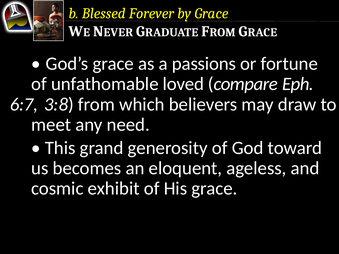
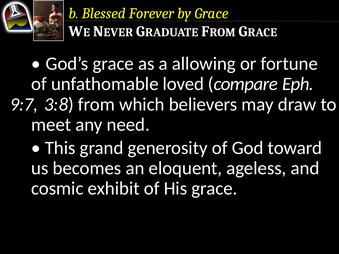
passions: passions -> allowing
6:7: 6:7 -> 9:7
